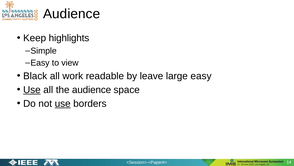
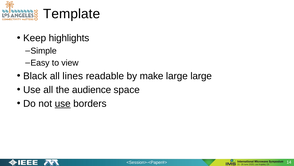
Audience at (72, 14): Audience -> Template
work: work -> lines
leave: leave -> make
large easy: easy -> large
Use at (32, 89) underline: present -> none
